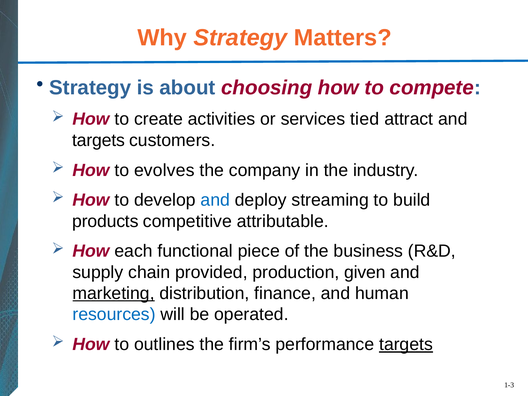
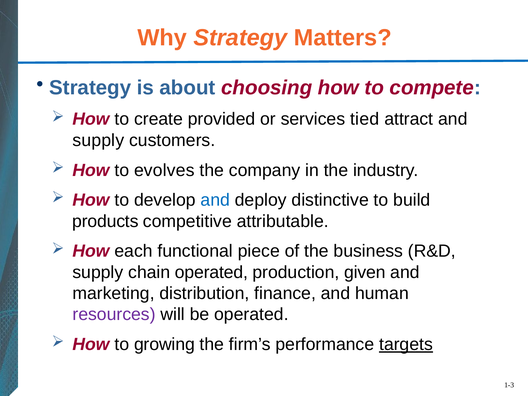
activities: activities -> provided
targets at (99, 140): targets -> supply
streaming: streaming -> distinctive
chain provided: provided -> operated
marketing underline: present -> none
resources colour: blue -> purple
outlines: outlines -> growing
